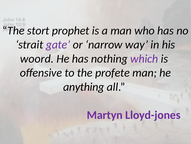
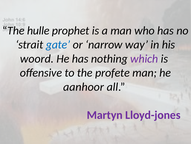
stort: stort -> hulle
gate colour: purple -> blue
anything: anything -> aanhoor
